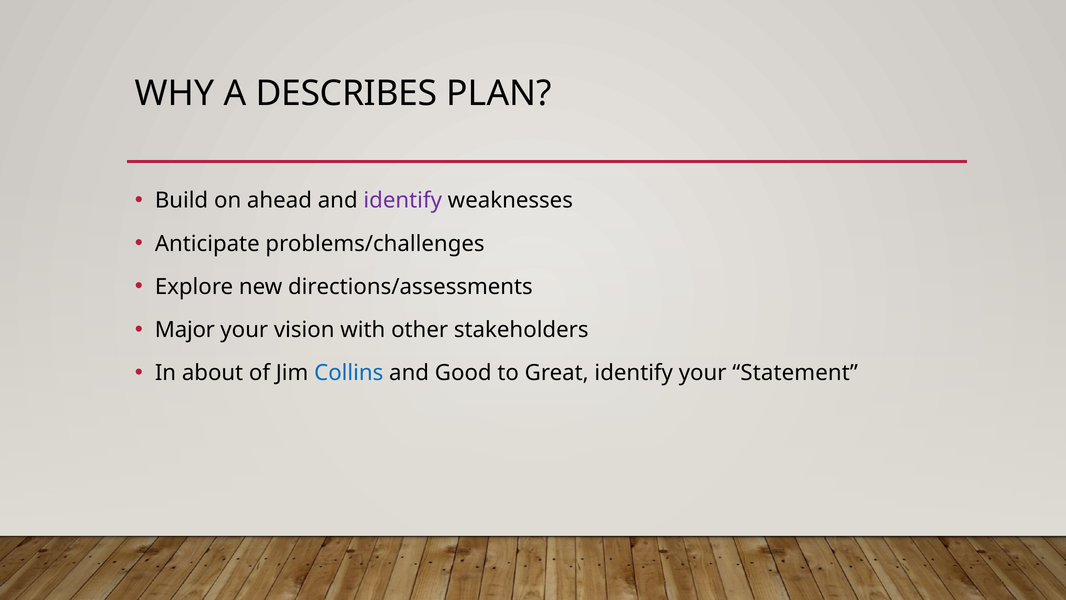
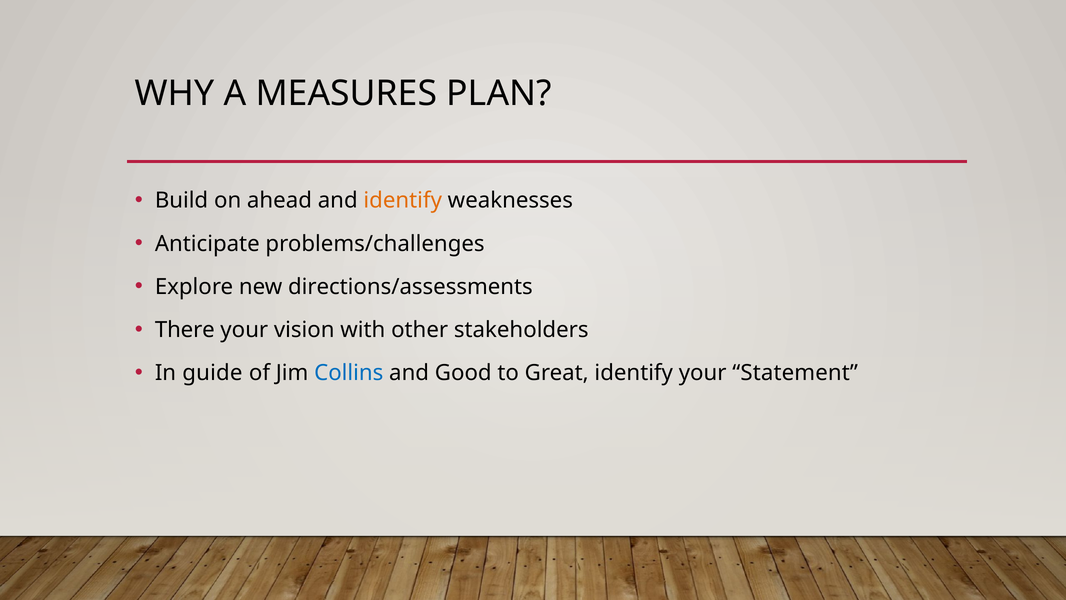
DESCRIBES: DESCRIBES -> MEASURES
identify at (403, 200) colour: purple -> orange
Major: Major -> There
about: about -> guide
